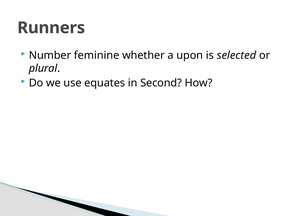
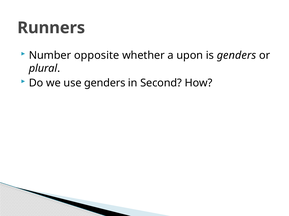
feminine: feminine -> opposite
is selected: selected -> genders
use equates: equates -> genders
